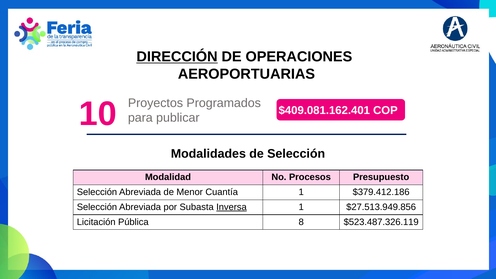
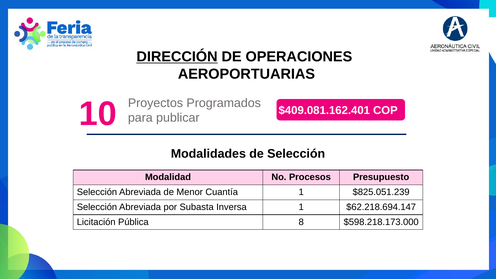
$379.412.186: $379.412.186 -> $825.051.239
Inversa underline: present -> none
$27.513.949.856: $27.513.949.856 -> $62.218.694.147
$523.487.326.119: $523.487.326.119 -> $598.218.173.000
